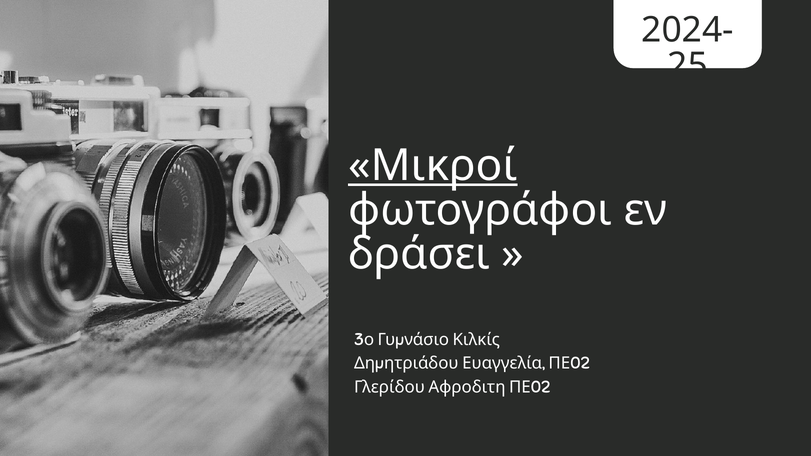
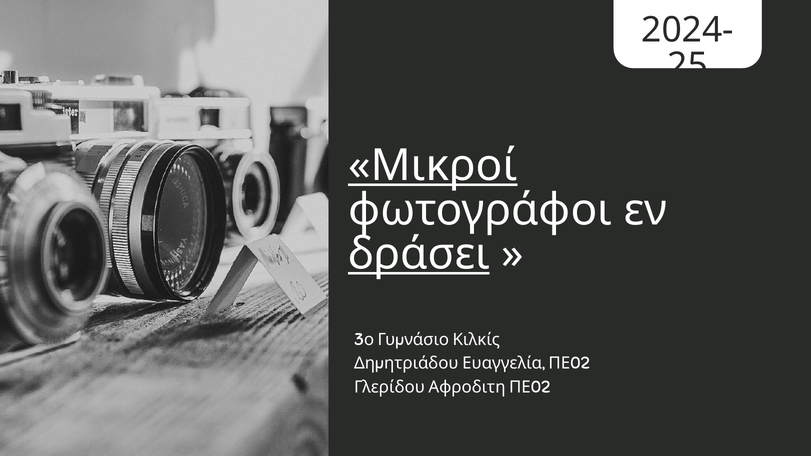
δράσει underline: none -> present
